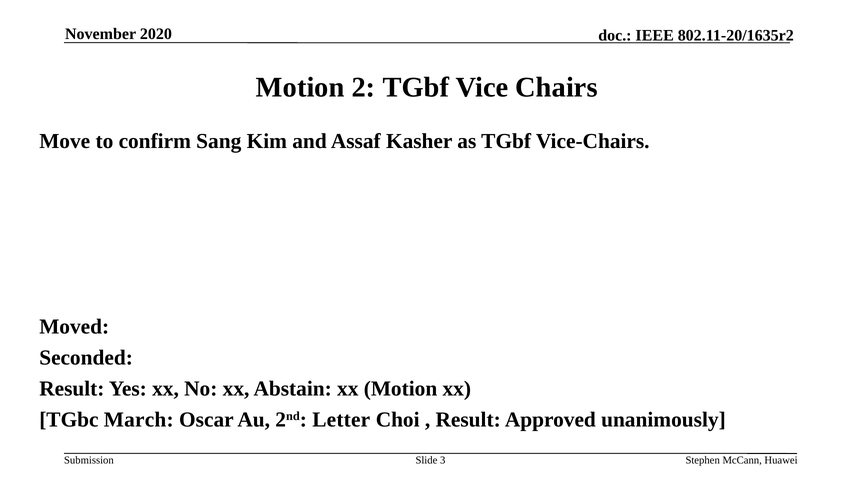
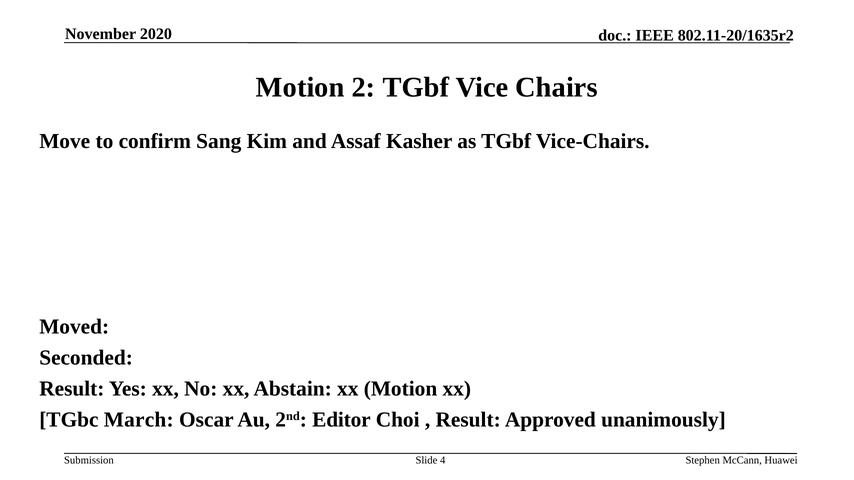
Letter: Letter -> Editor
3: 3 -> 4
